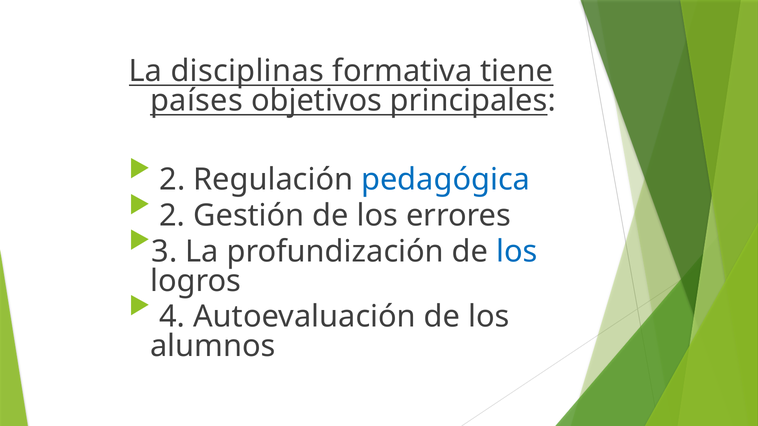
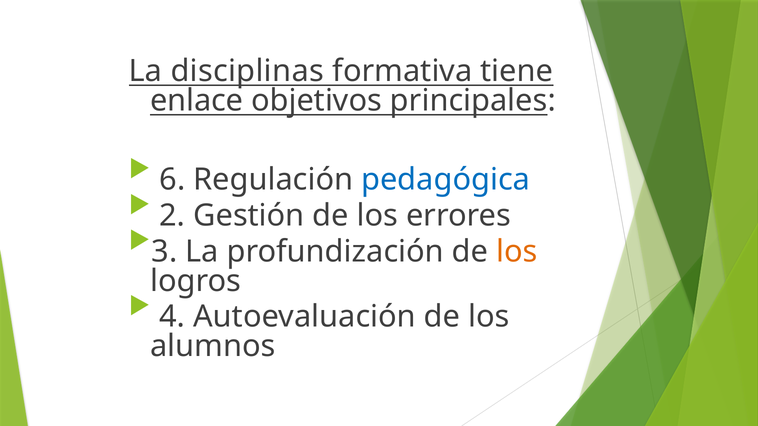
países: países -> enlace
2 at (172, 180): 2 -> 6
los at (517, 252) colour: blue -> orange
